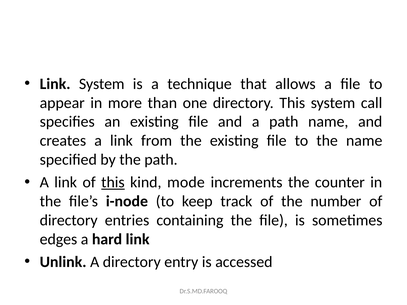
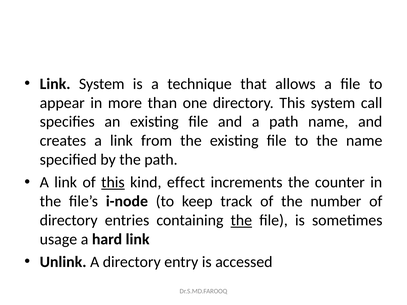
mode: mode -> effect
the at (241, 221) underline: none -> present
edges: edges -> usage
